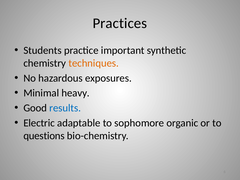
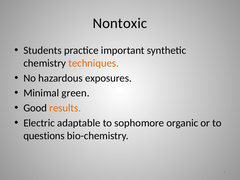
Practices: Practices -> Nontoxic
heavy: heavy -> green
results colour: blue -> orange
